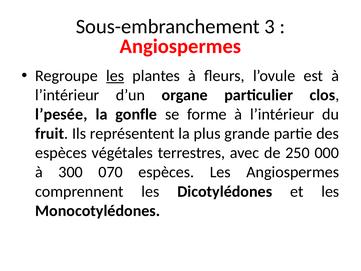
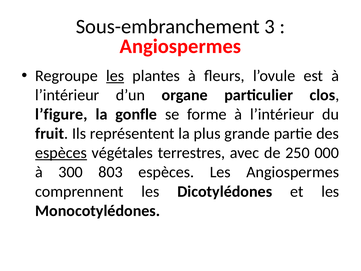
l’pesée: l’pesée -> l’figure
espèces at (61, 153) underline: none -> present
070: 070 -> 803
